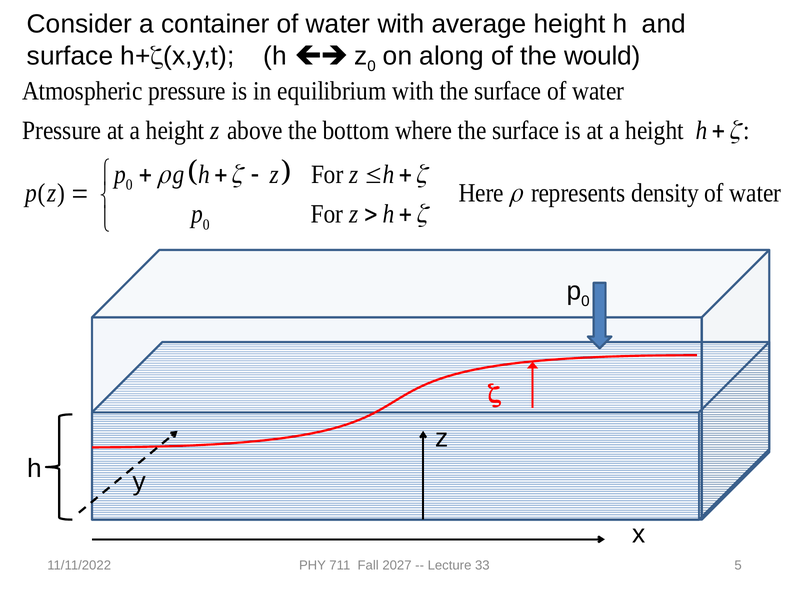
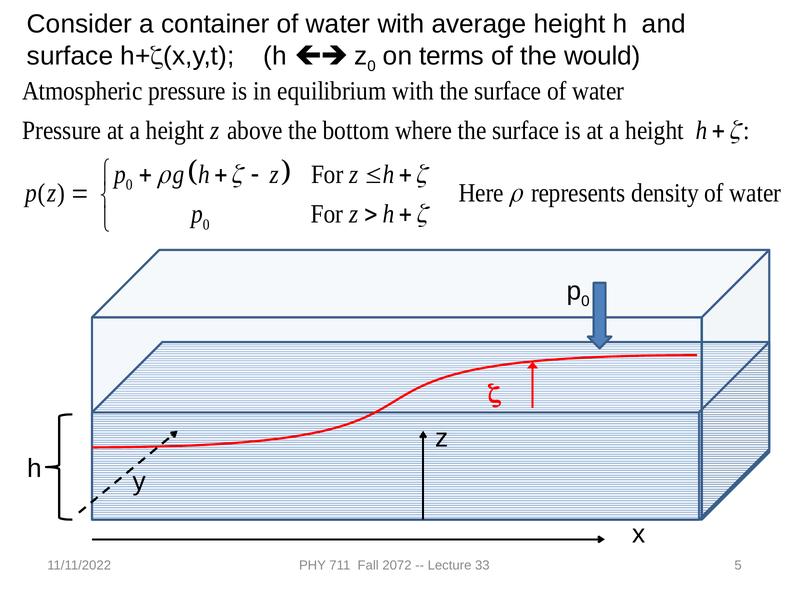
along: along -> terms
2027: 2027 -> 2072
